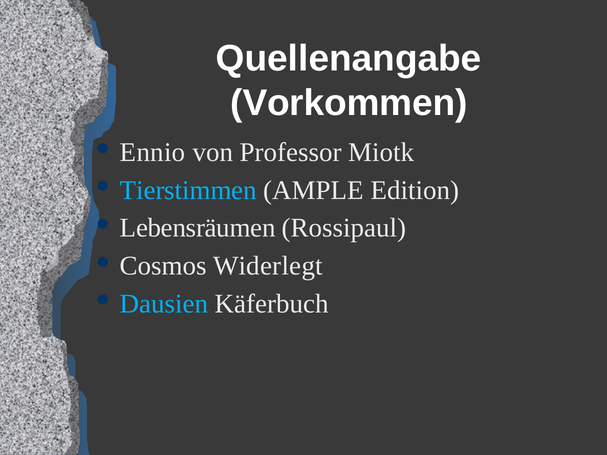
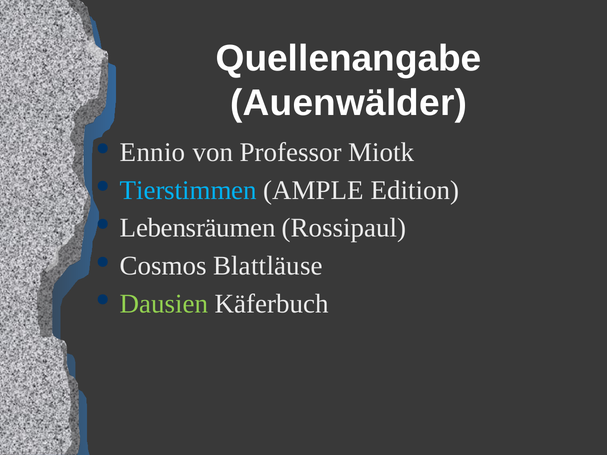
Vorkommen: Vorkommen -> Auenwälder
Widerlegt: Widerlegt -> Blattläuse
Dausien colour: light blue -> light green
